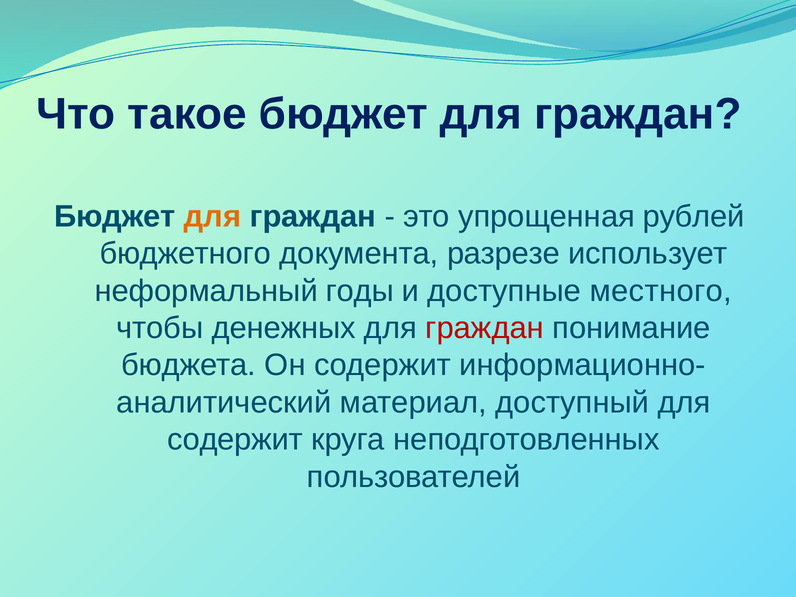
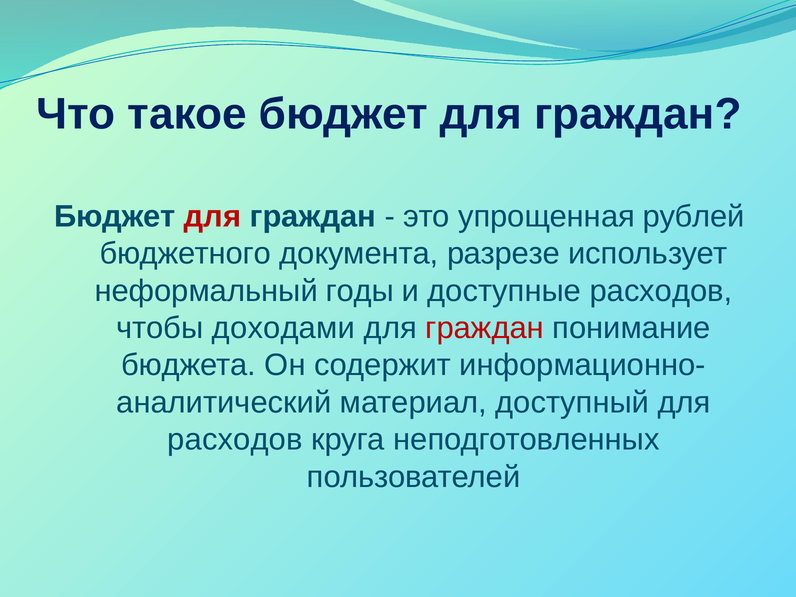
для at (212, 217) colour: orange -> red
доступные местного: местного -> расходов
денежных: денежных -> доходами
содержит at (235, 440): содержит -> расходов
